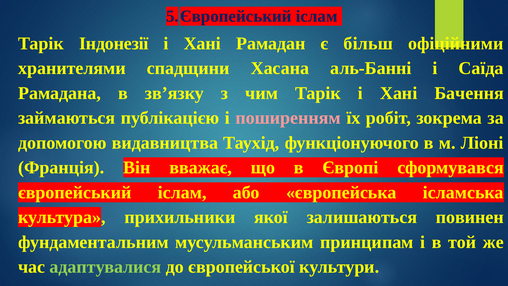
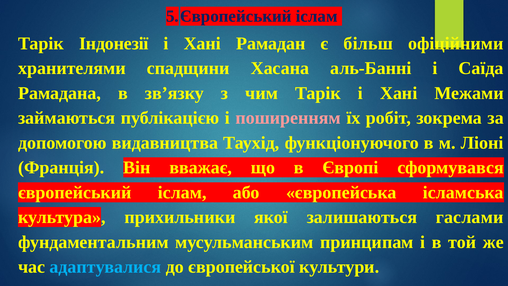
Бачення: Бачення -> Межами
повинен: повинен -> гаслами
адаптувалися colour: light green -> light blue
